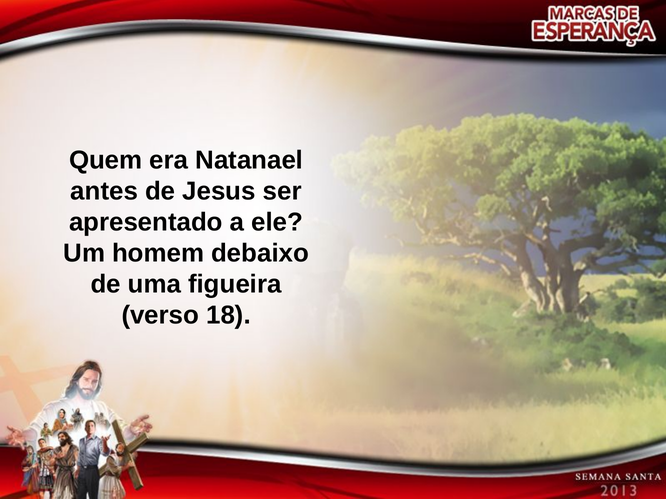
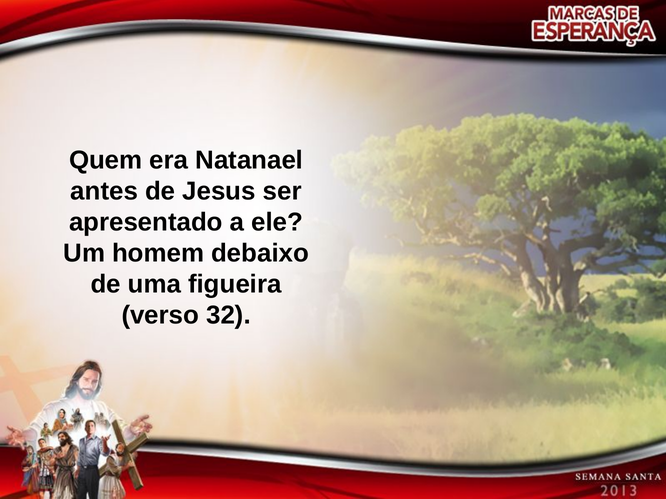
18: 18 -> 32
